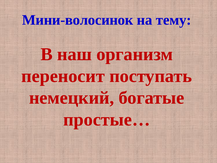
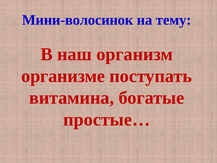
переносит: переносит -> организме
немецкий: немецкий -> витамина
